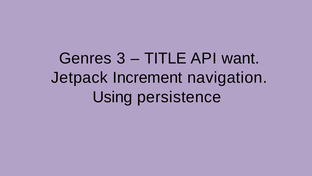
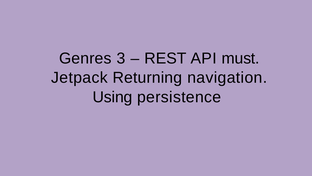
TITLE: TITLE -> REST
want: want -> must
Increment: Increment -> Returning
